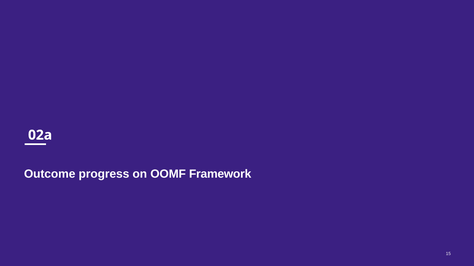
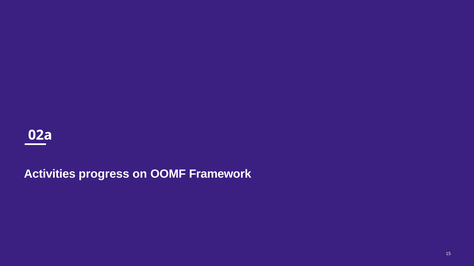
Outcome: Outcome -> Activities
